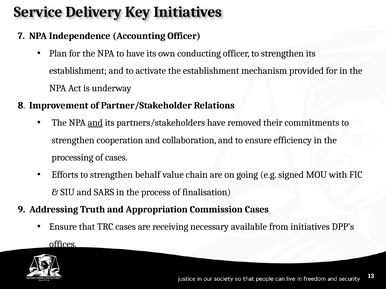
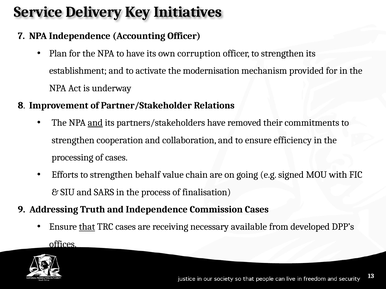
conducting: conducting -> corruption
the establishment: establishment -> modernisation
and Appropriation: Appropriation -> Independence
that underline: none -> present
from initiatives: initiatives -> developed
